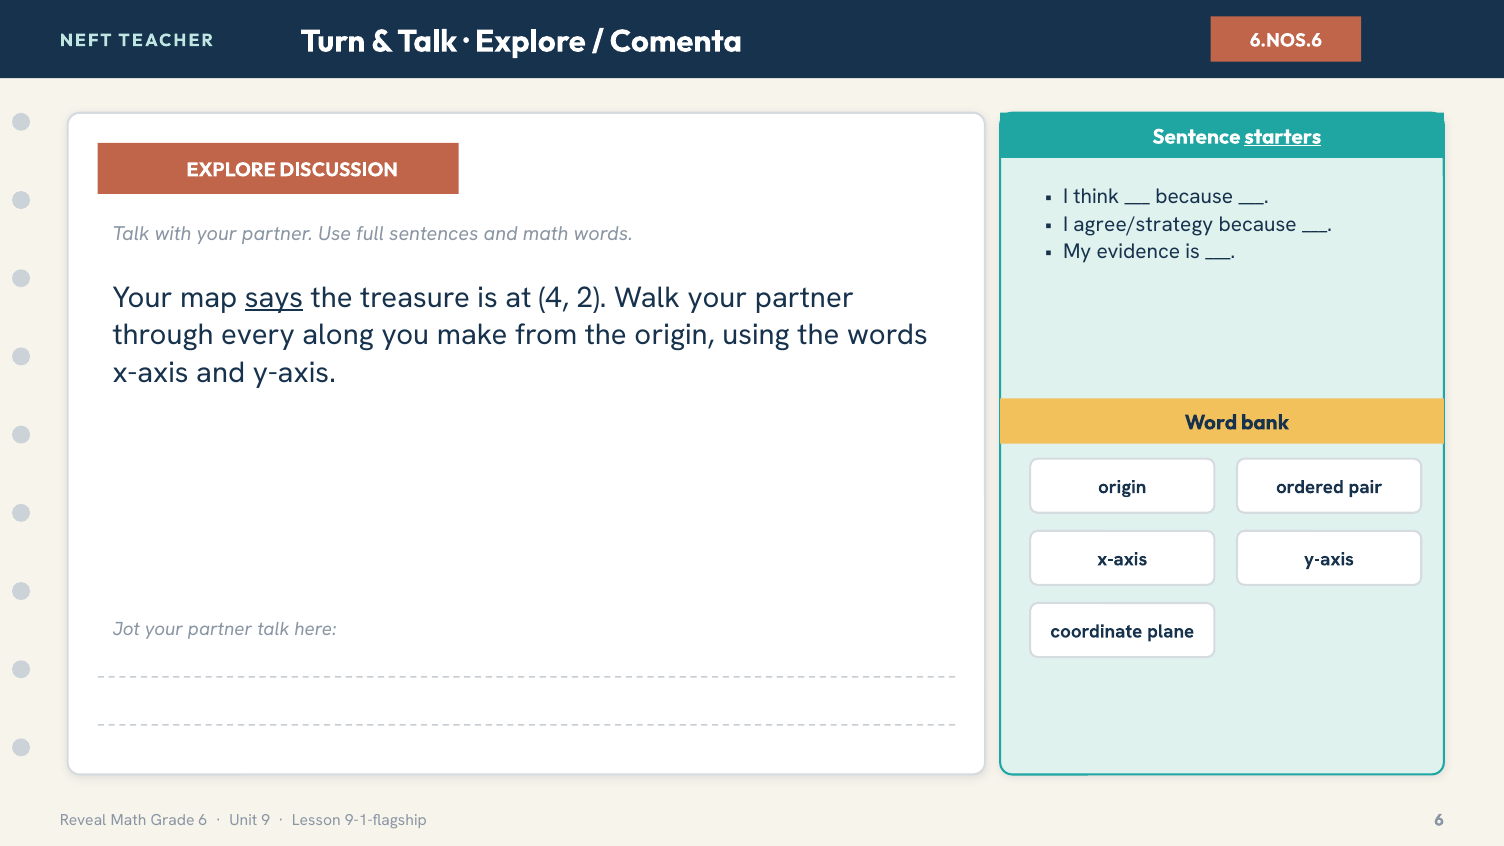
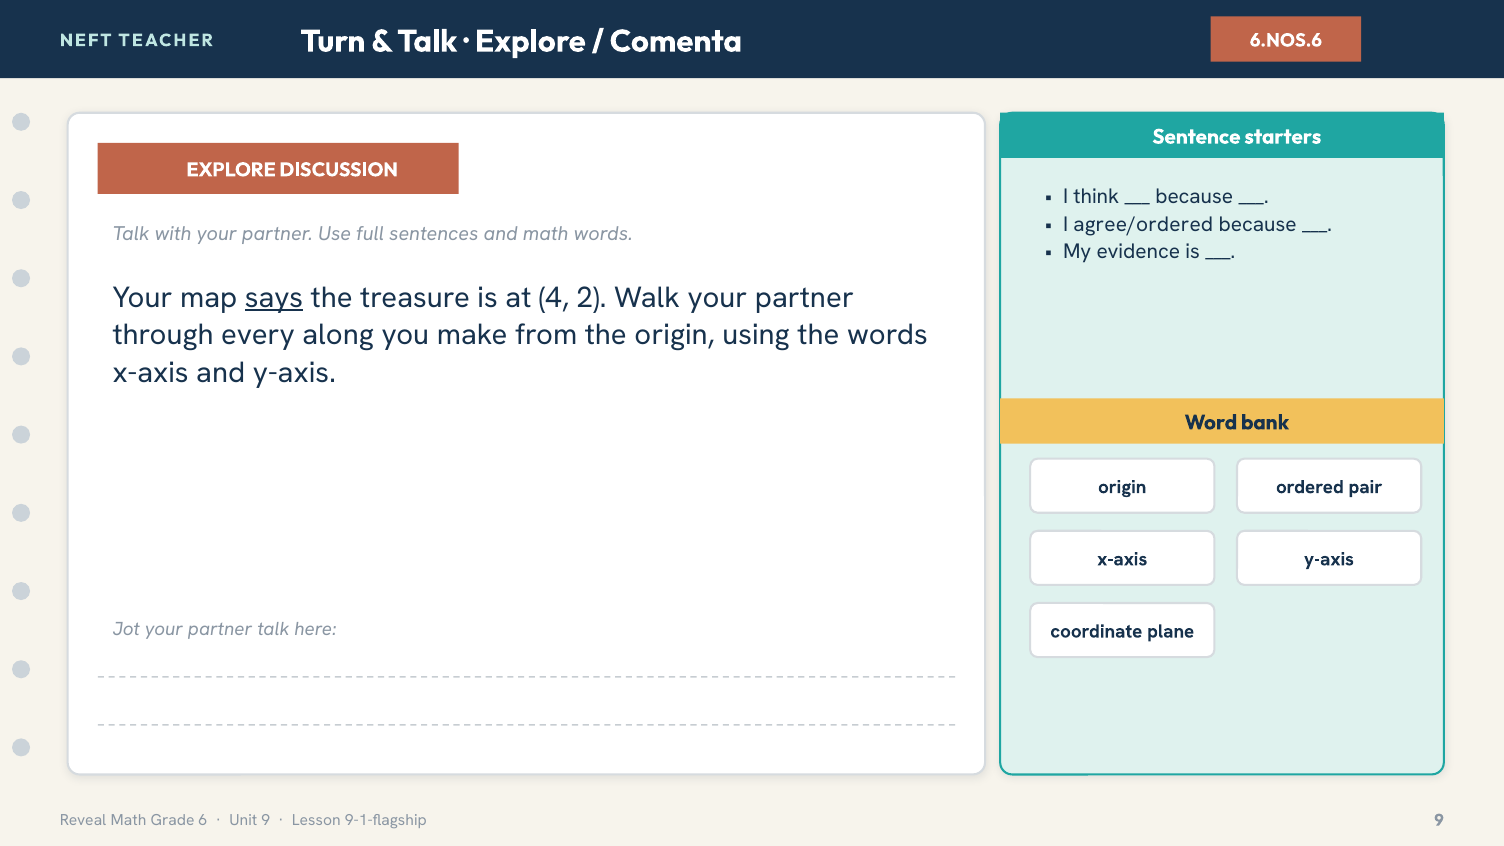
starters underline: present -> none
agree/strategy: agree/strategy -> agree/ordered
9-1-flagship 6: 6 -> 9
